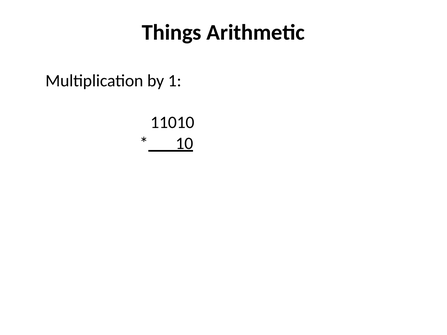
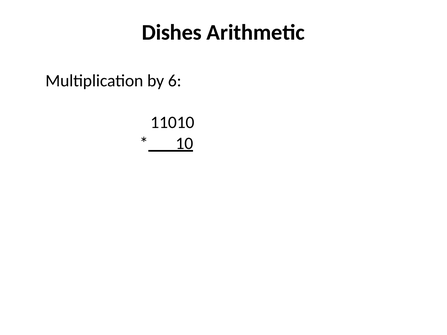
Things: Things -> Dishes
1: 1 -> 6
